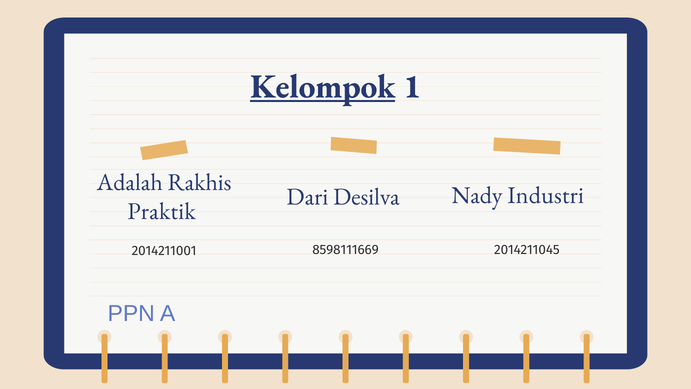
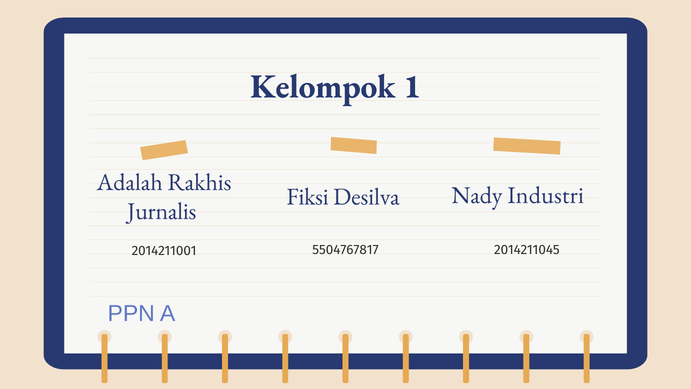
Kelompok underline: present -> none
Dari: Dari -> Fiksi
Praktik: Praktik -> Jurnalis
8598111669: 8598111669 -> 5504767817
